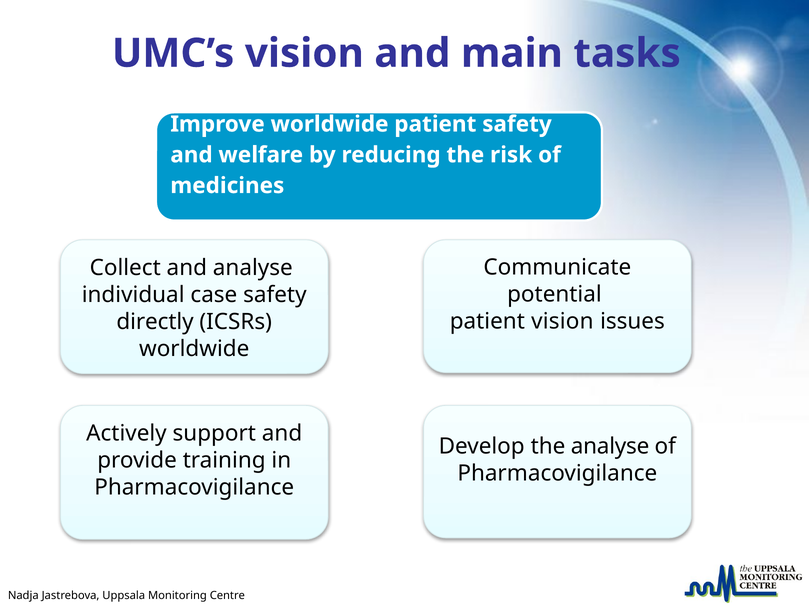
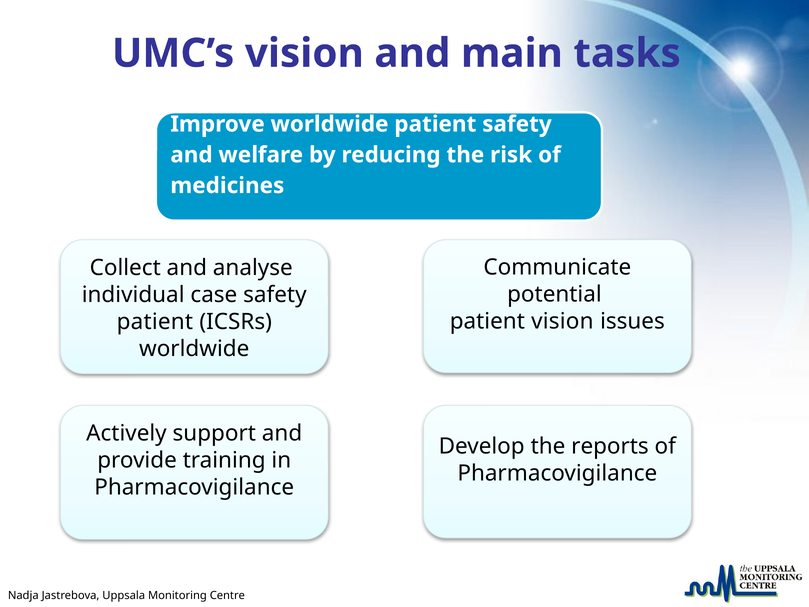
directly at (155, 322): directly -> patient
the analyse: analyse -> reports
